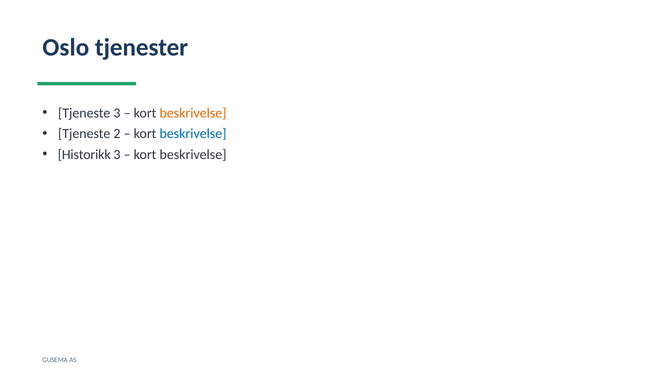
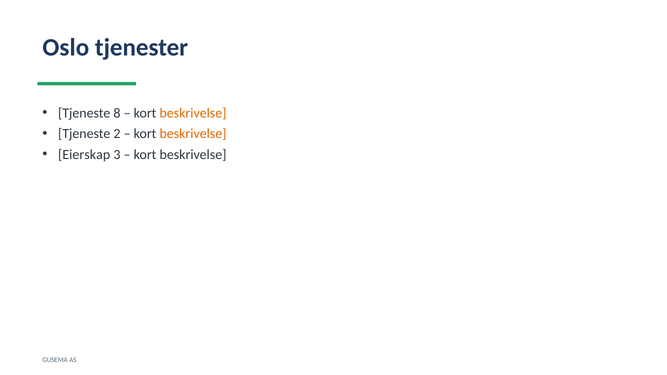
Tjeneste 3: 3 -> 8
beskrivelse at (193, 134) colour: blue -> orange
Historikk: Historikk -> Eierskap
